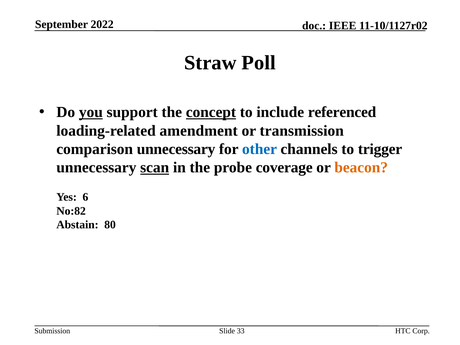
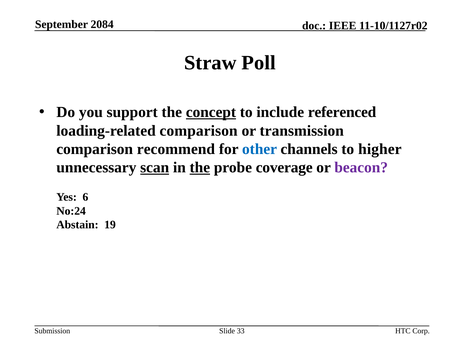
2022: 2022 -> 2084
you underline: present -> none
loading-related amendment: amendment -> comparison
comparison unnecessary: unnecessary -> recommend
trigger: trigger -> higher
the at (200, 167) underline: none -> present
beacon colour: orange -> purple
No:82: No:82 -> No:24
80: 80 -> 19
